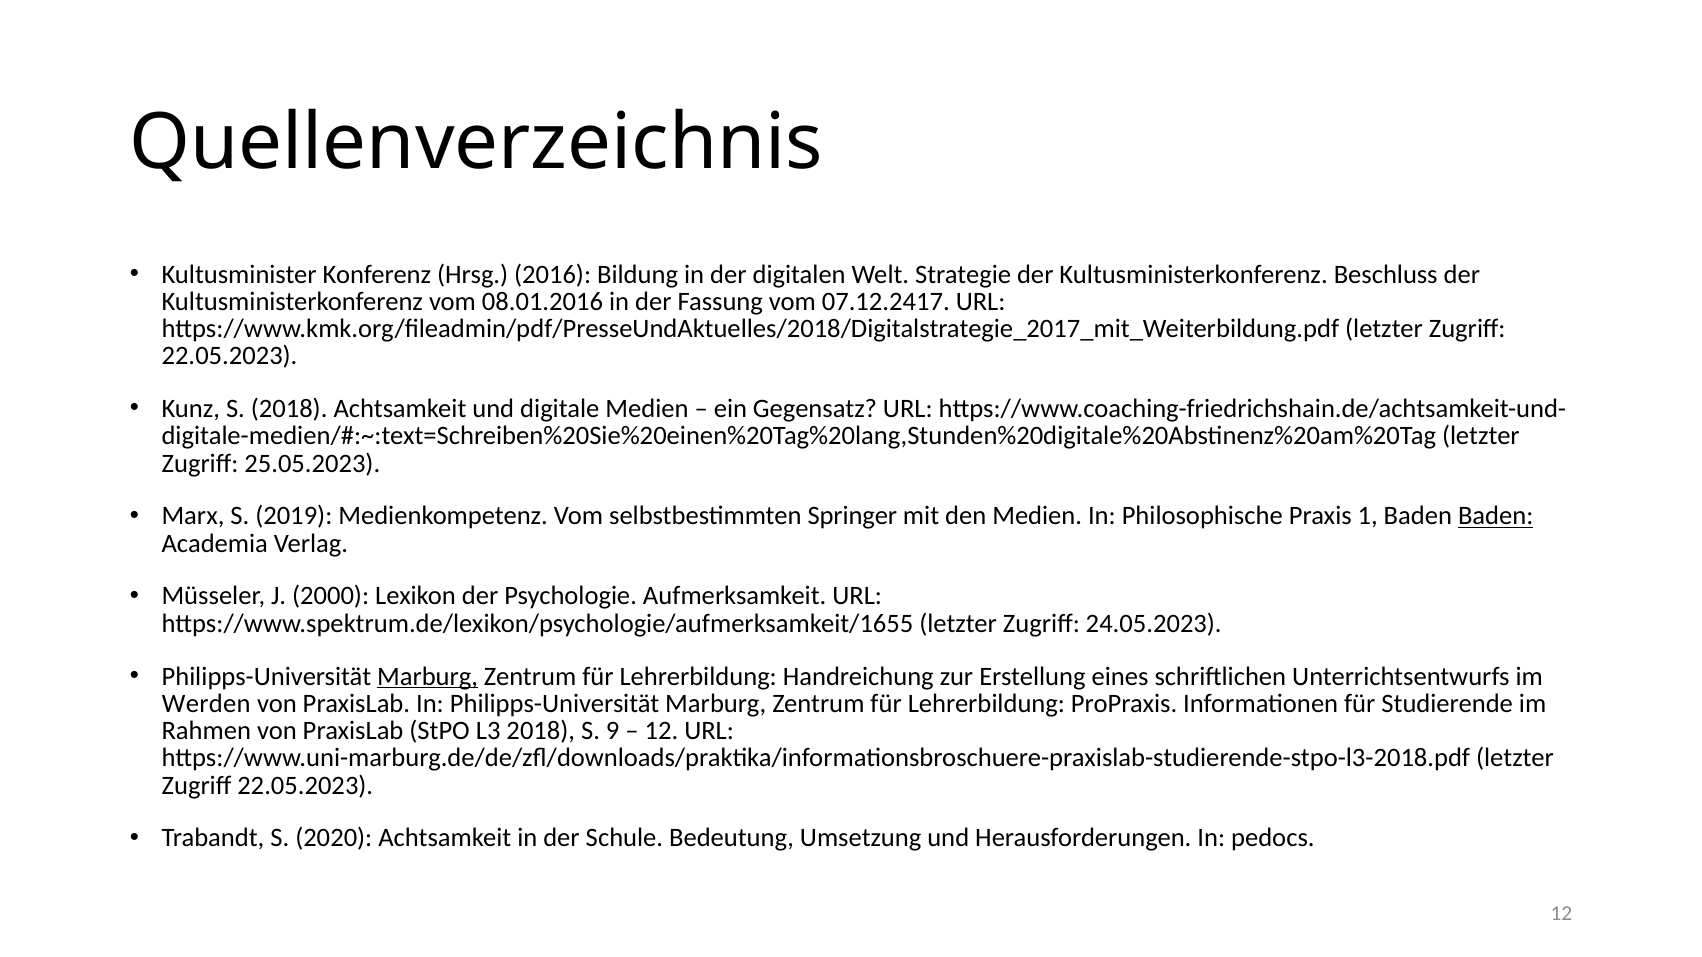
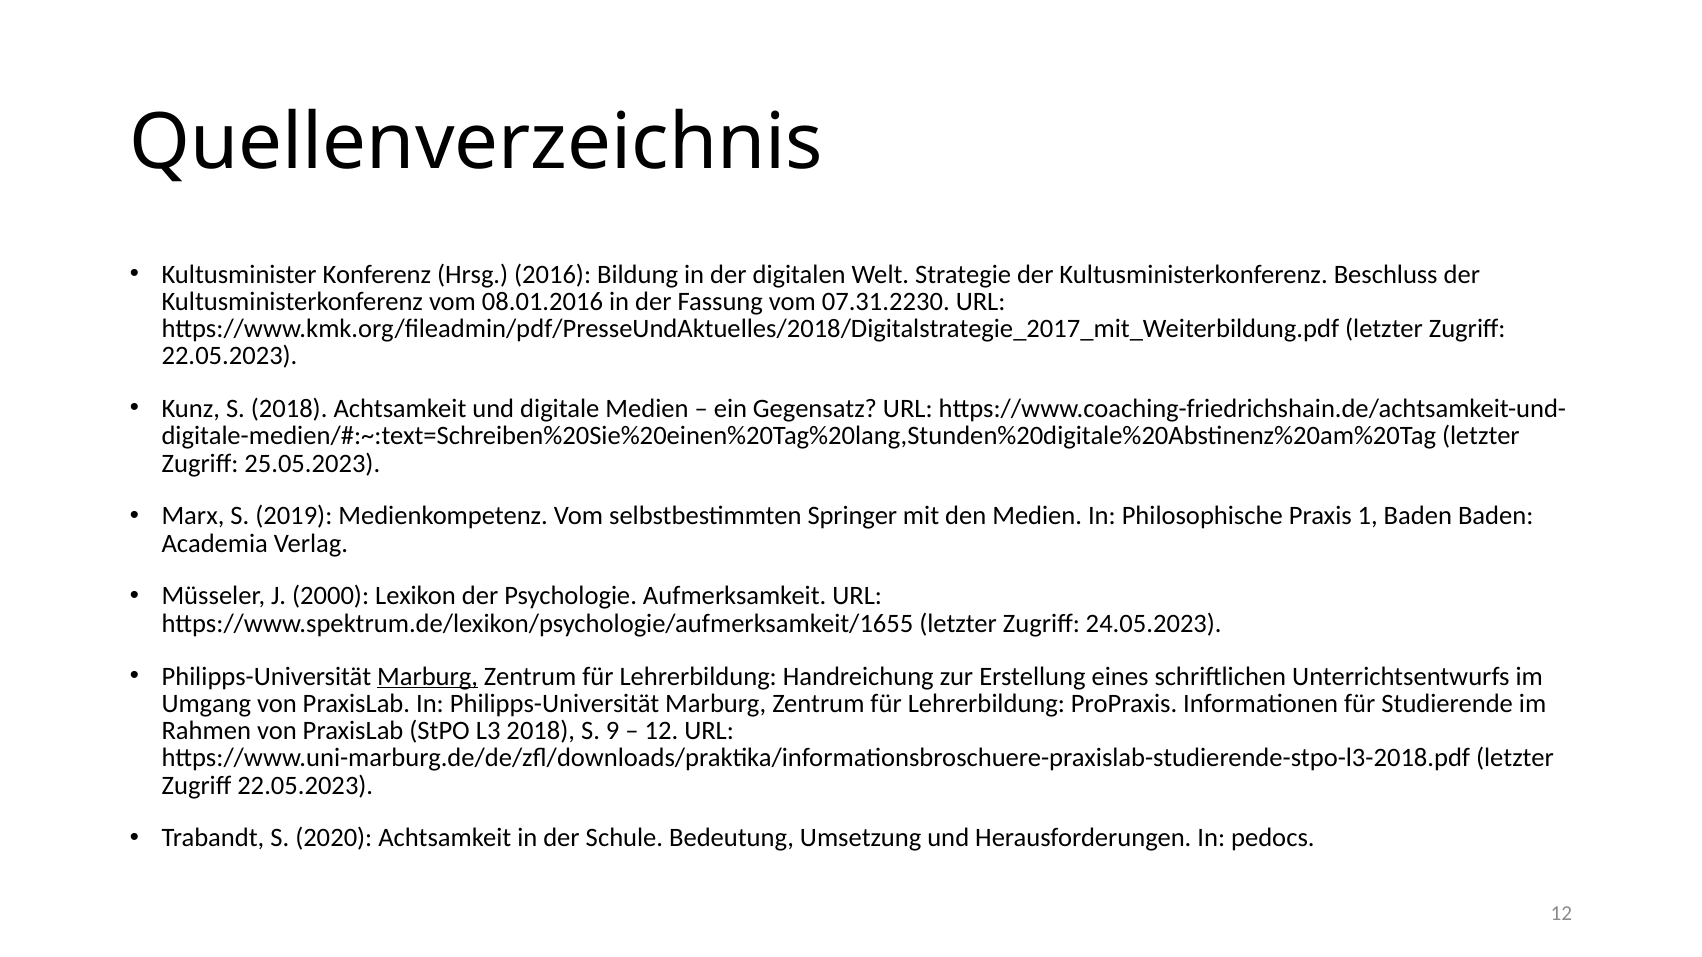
07.12.2417: 07.12.2417 -> 07.31.2230
Baden at (1496, 516) underline: present -> none
Werden: Werden -> Umgang
